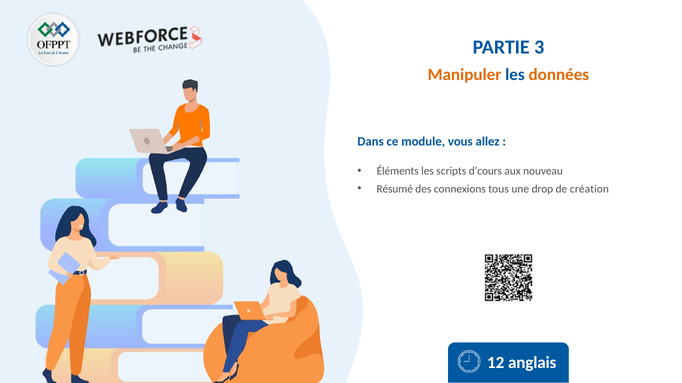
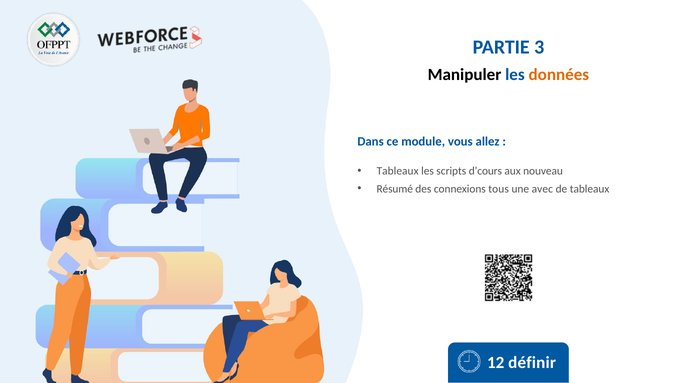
Manipuler colour: orange -> black
Éléments at (398, 171): Éléments -> Tableaux
drop: drop -> avec
de création: création -> tableaux
anglais: anglais -> définir
